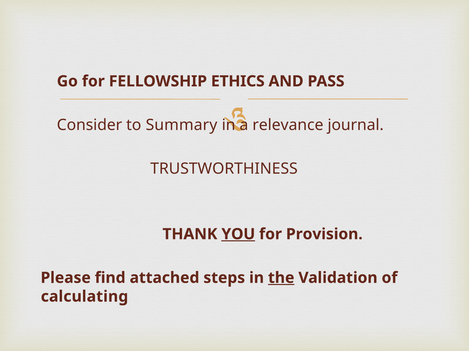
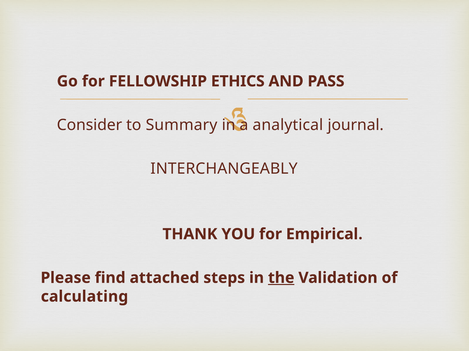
relevance: relevance -> analytical
TRUSTWORTHINESS: TRUSTWORTHINESS -> INTERCHANGEABLY
YOU underline: present -> none
Provision: Provision -> Empirical
